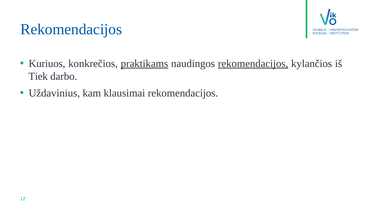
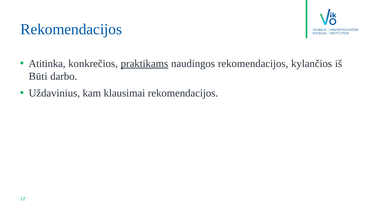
Kuriuos: Kuriuos -> Atitinka
rekomendacijos at (253, 64) underline: present -> none
Tiek: Tiek -> Būti
